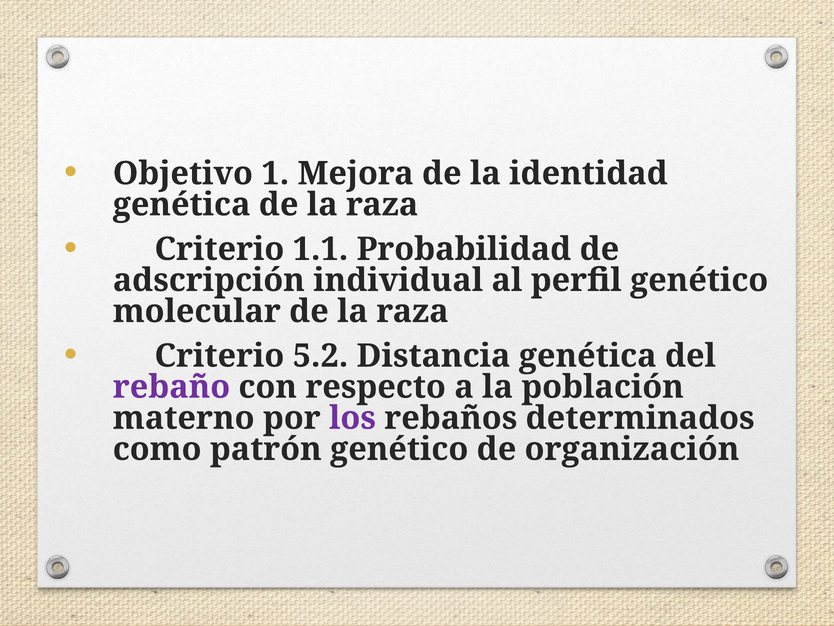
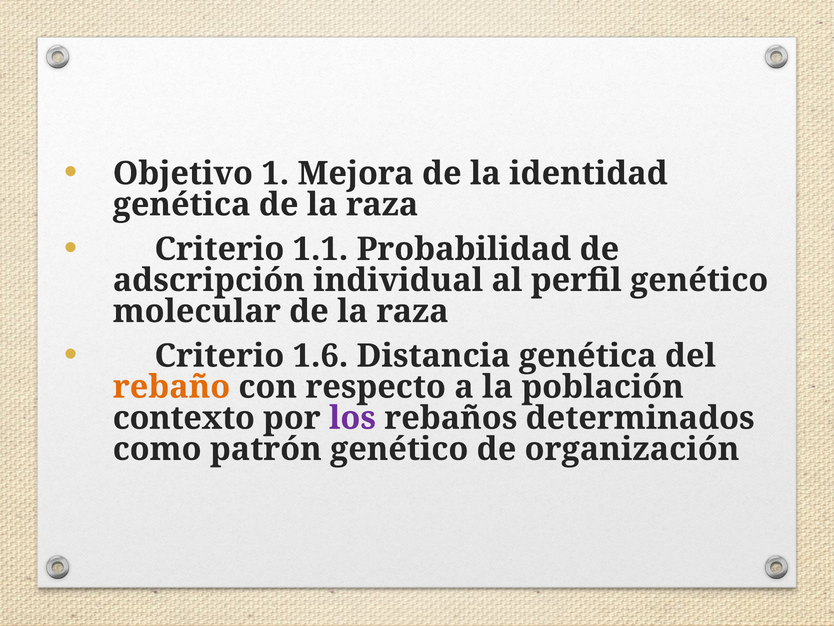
5.2: 5.2 -> 1.6
rebaño colour: purple -> orange
materno: materno -> contexto
